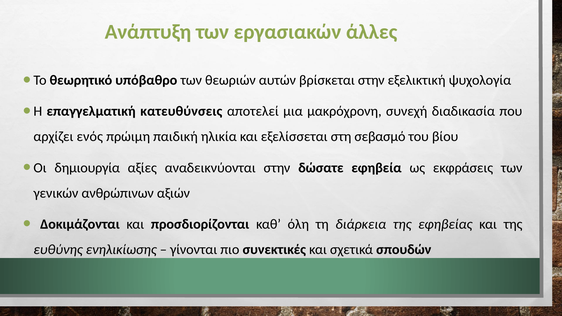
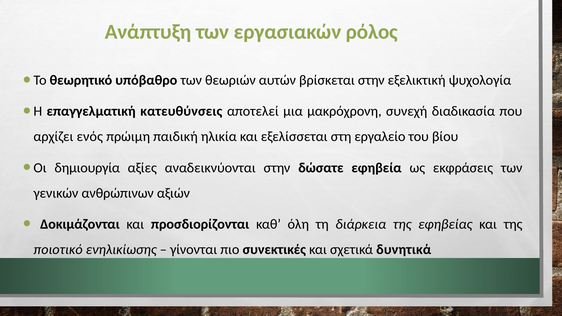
άλλες: άλλες -> ρόλος
σεβασμό: σεβασμό -> εργαλείο
ευθύνης: ευθύνης -> ποιοτικό
σπουδών: σπουδών -> δυνητικά
